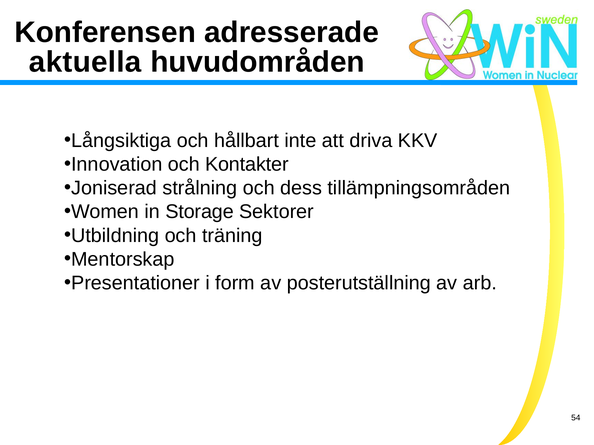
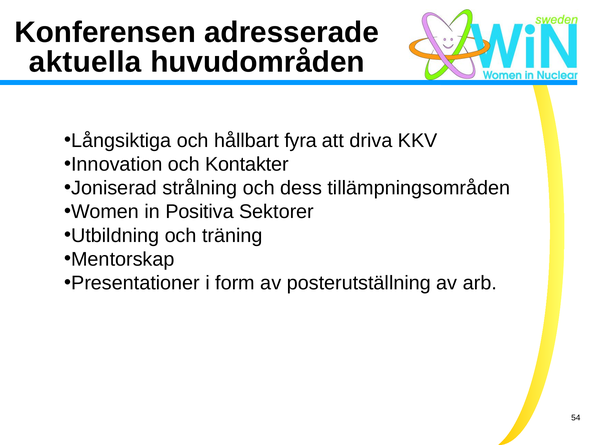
inte: inte -> fyra
Storage: Storage -> Positiva
